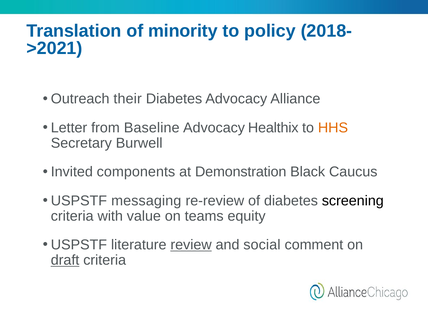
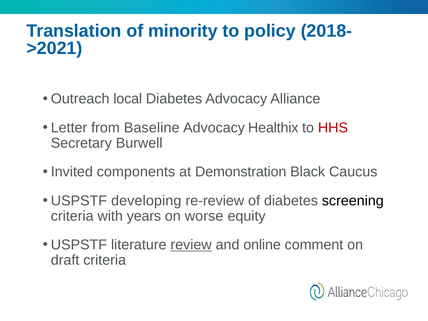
their: their -> local
HHS colour: orange -> red
messaging: messaging -> developing
value: value -> years
teams: teams -> worse
social: social -> online
draft underline: present -> none
